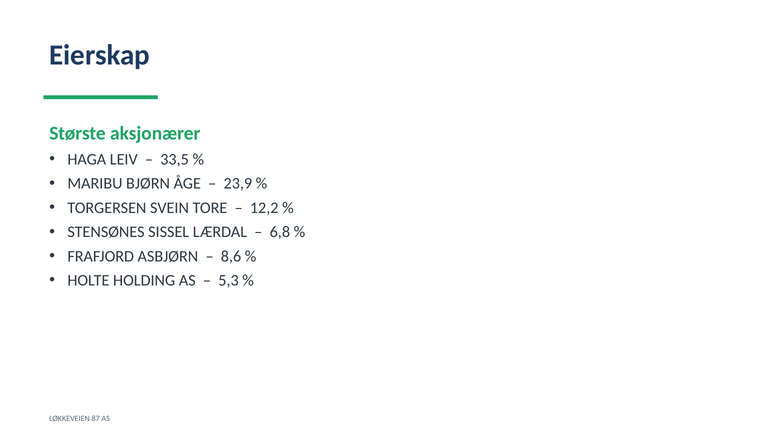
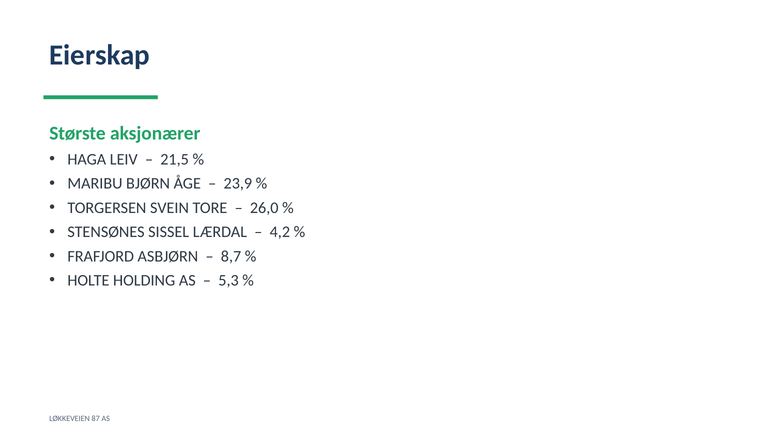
33,5: 33,5 -> 21,5
12,2: 12,2 -> 26,0
6,8: 6,8 -> 4,2
8,6: 8,6 -> 8,7
